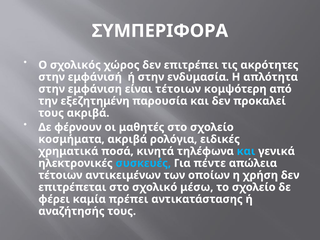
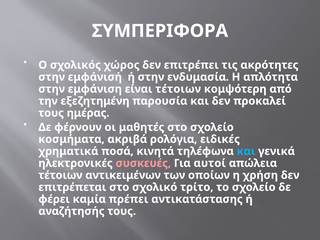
τους ακριβά: ακριβά -> ημέρας
συσκευές colour: light blue -> pink
πέντε: πέντε -> αυτοί
μέσω: μέσω -> τρίτο
